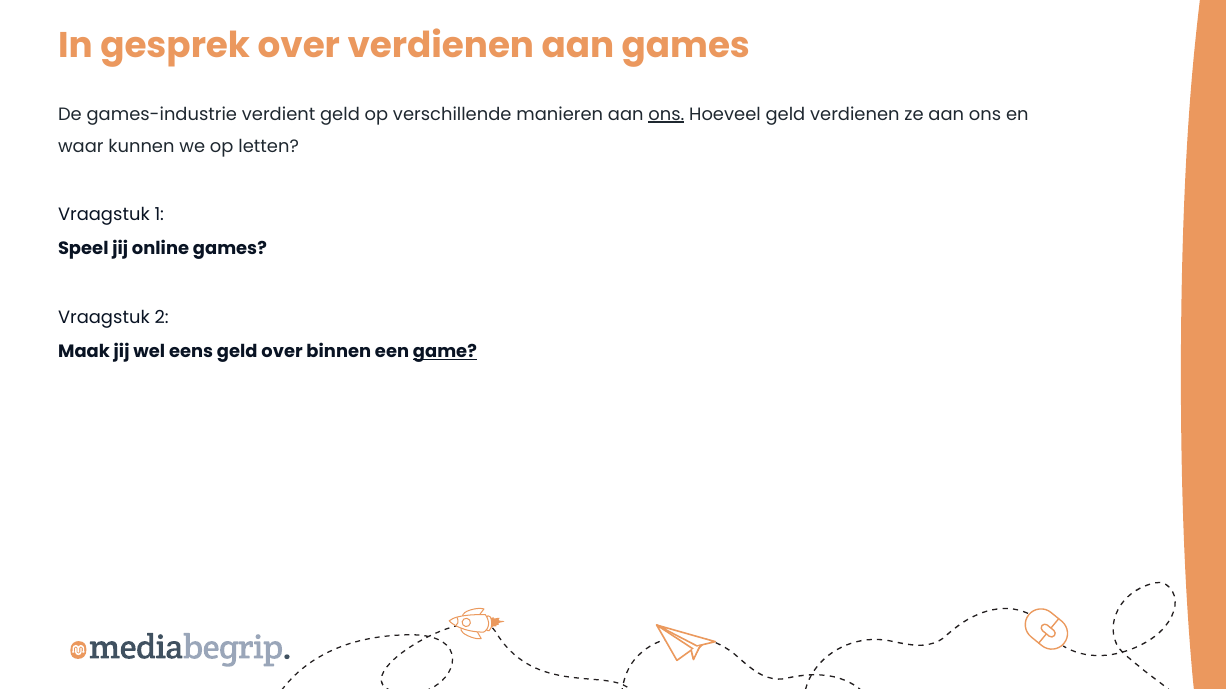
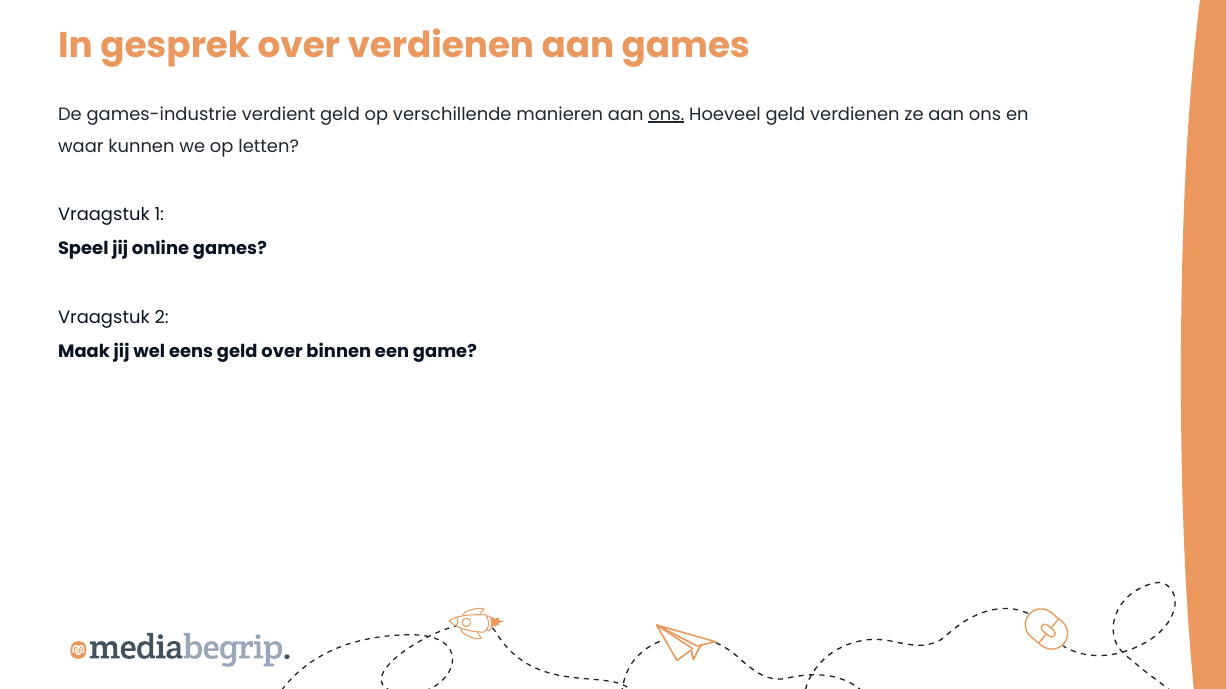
game underline: present -> none
